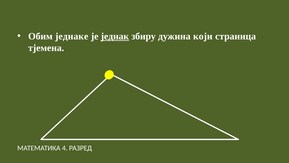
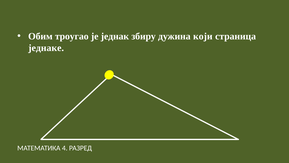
једнаке: једнаке -> троугао
једнак underline: present -> none
тјемена: тјемена -> једнаке
